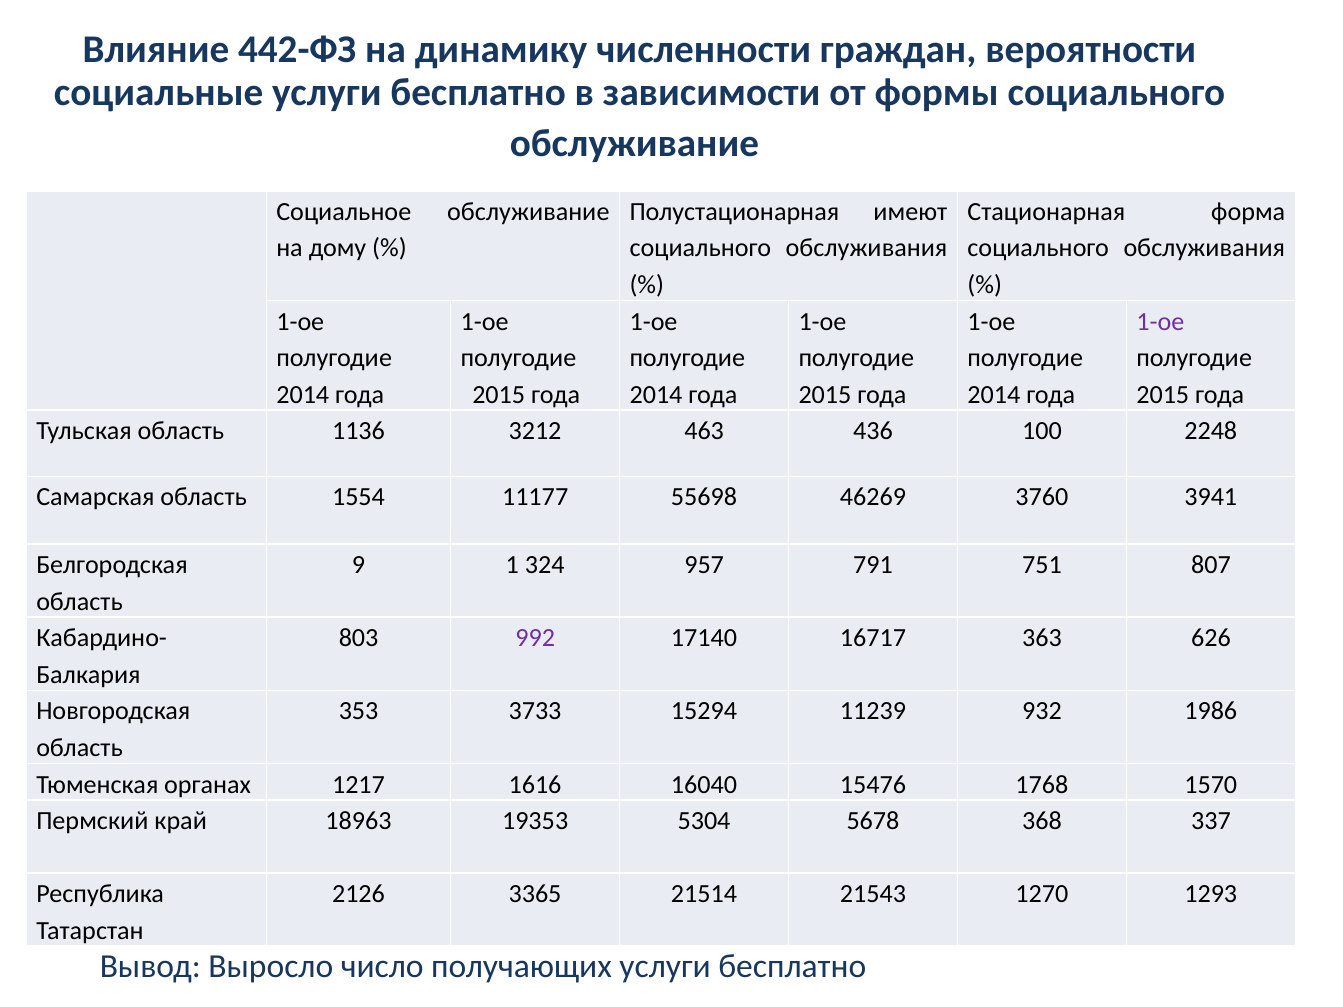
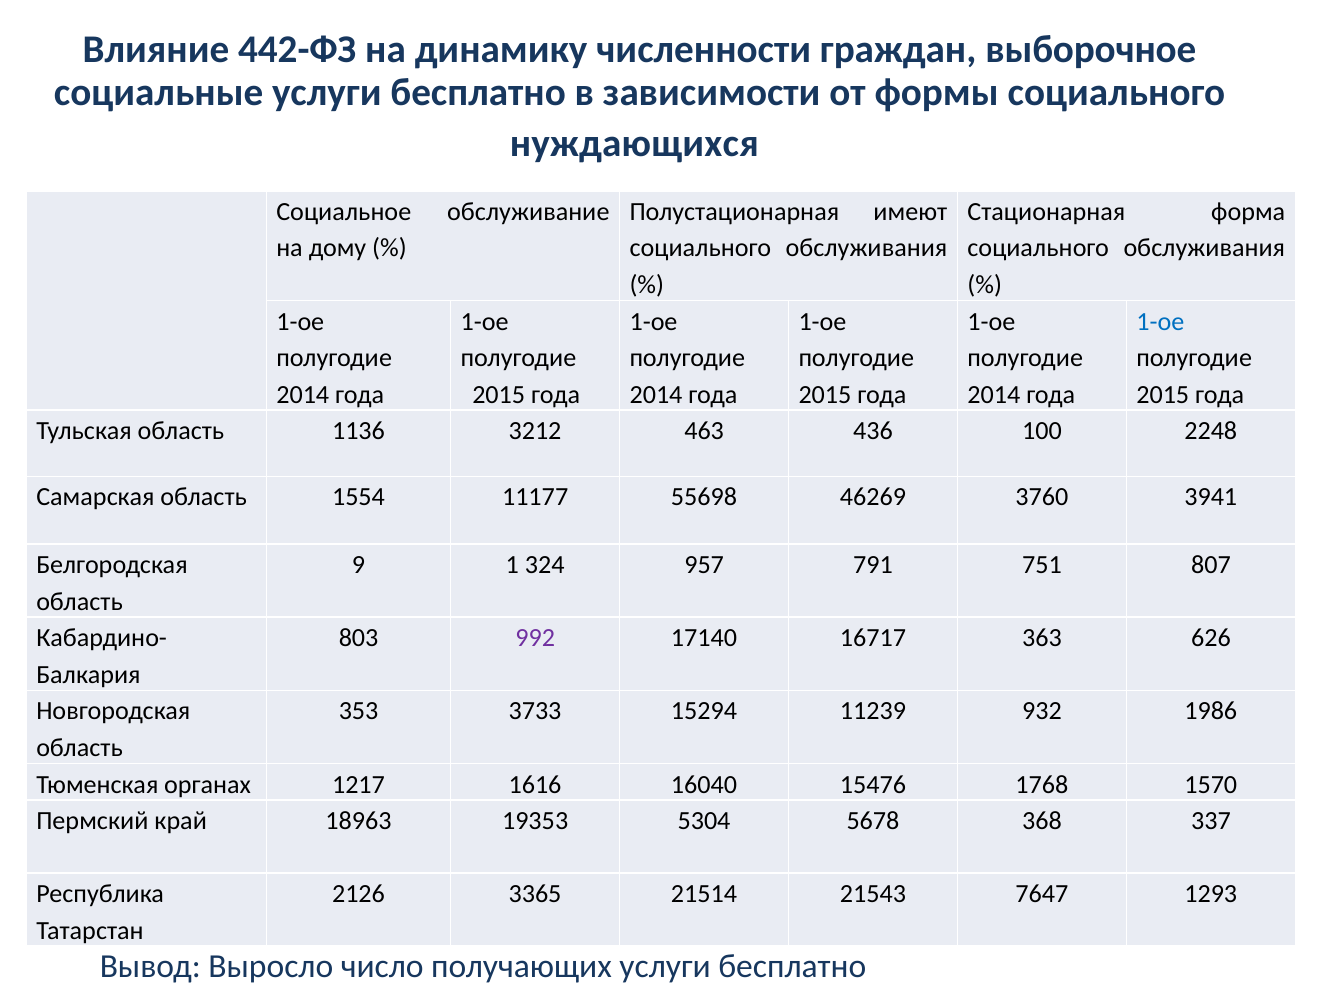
вероятности: вероятности -> выборочное
обслуживание at (634, 144): обслуживание -> нуждающихся
1-ое at (1160, 321) colour: purple -> blue
1270: 1270 -> 7647
